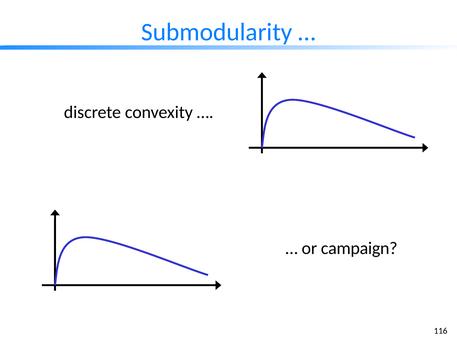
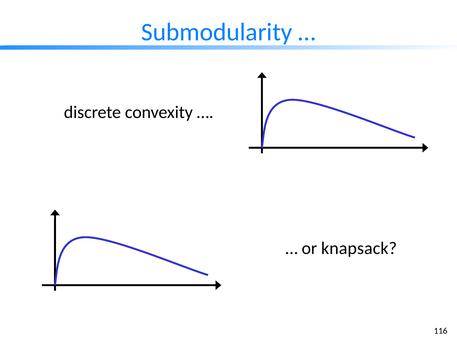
campaign: campaign -> knapsack
